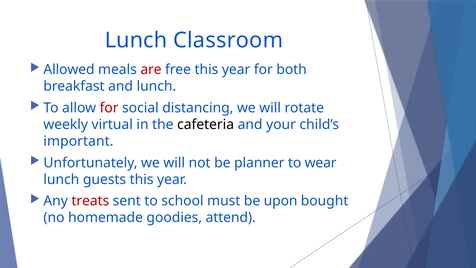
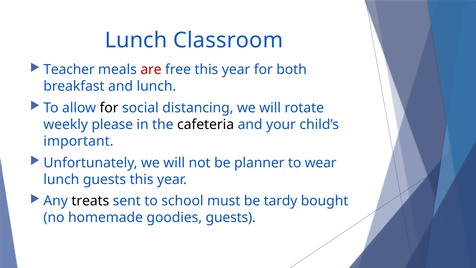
Allowed: Allowed -> Teacher
for at (109, 108) colour: red -> black
virtual: virtual -> please
treats colour: red -> black
upon: upon -> tardy
goodies attend: attend -> guests
